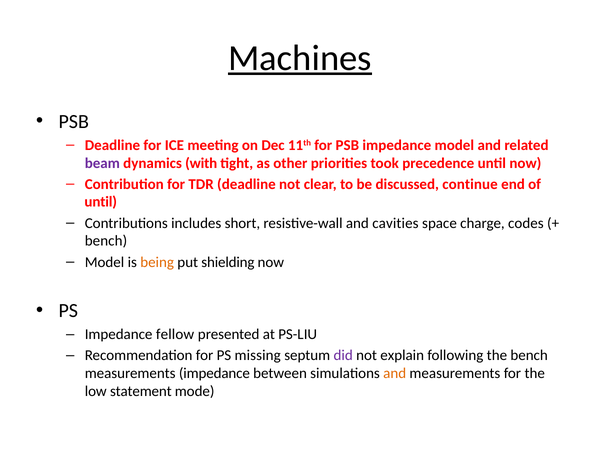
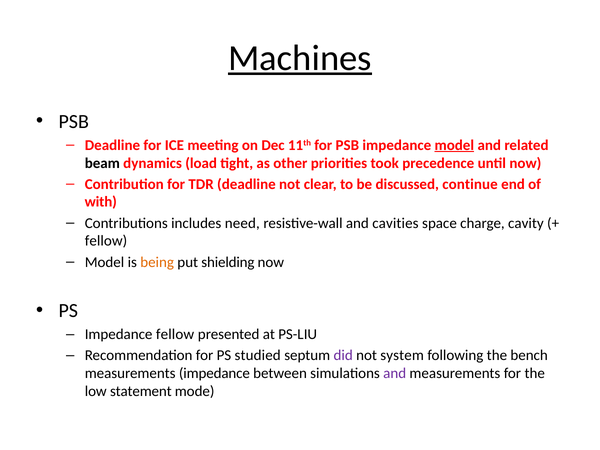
model at (454, 145) underline: none -> present
beam colour: purple -> black
with: with -> load
until at (101, 202): until -> with
short: short -> need
codes: codes -> cavity
bench at (106, 241): bench -> fellow
missing: missing -> studied
explain: explain -> system
and at (395, 373) colour: orange -> purple
